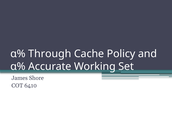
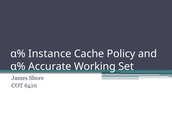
Through: Through -> Instance
